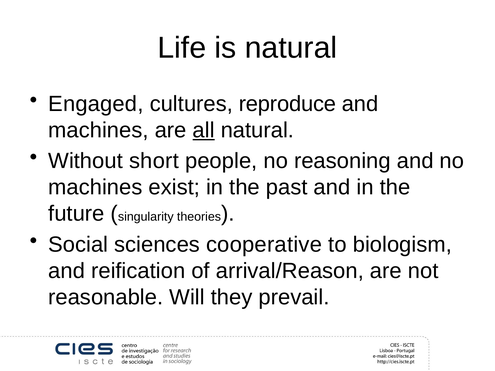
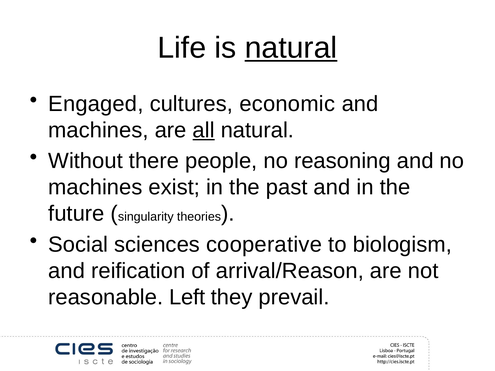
natural at (291, 48) underline: none -> present
reproduce: reproduce -> economic
short: short -> there
Will: Will -> Left
